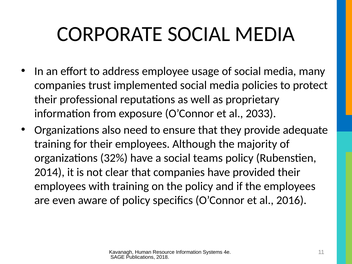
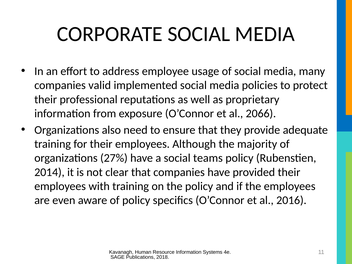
trust: trust -> valid
2033: 2033 -> 2066
32%: 32% -> 27%
